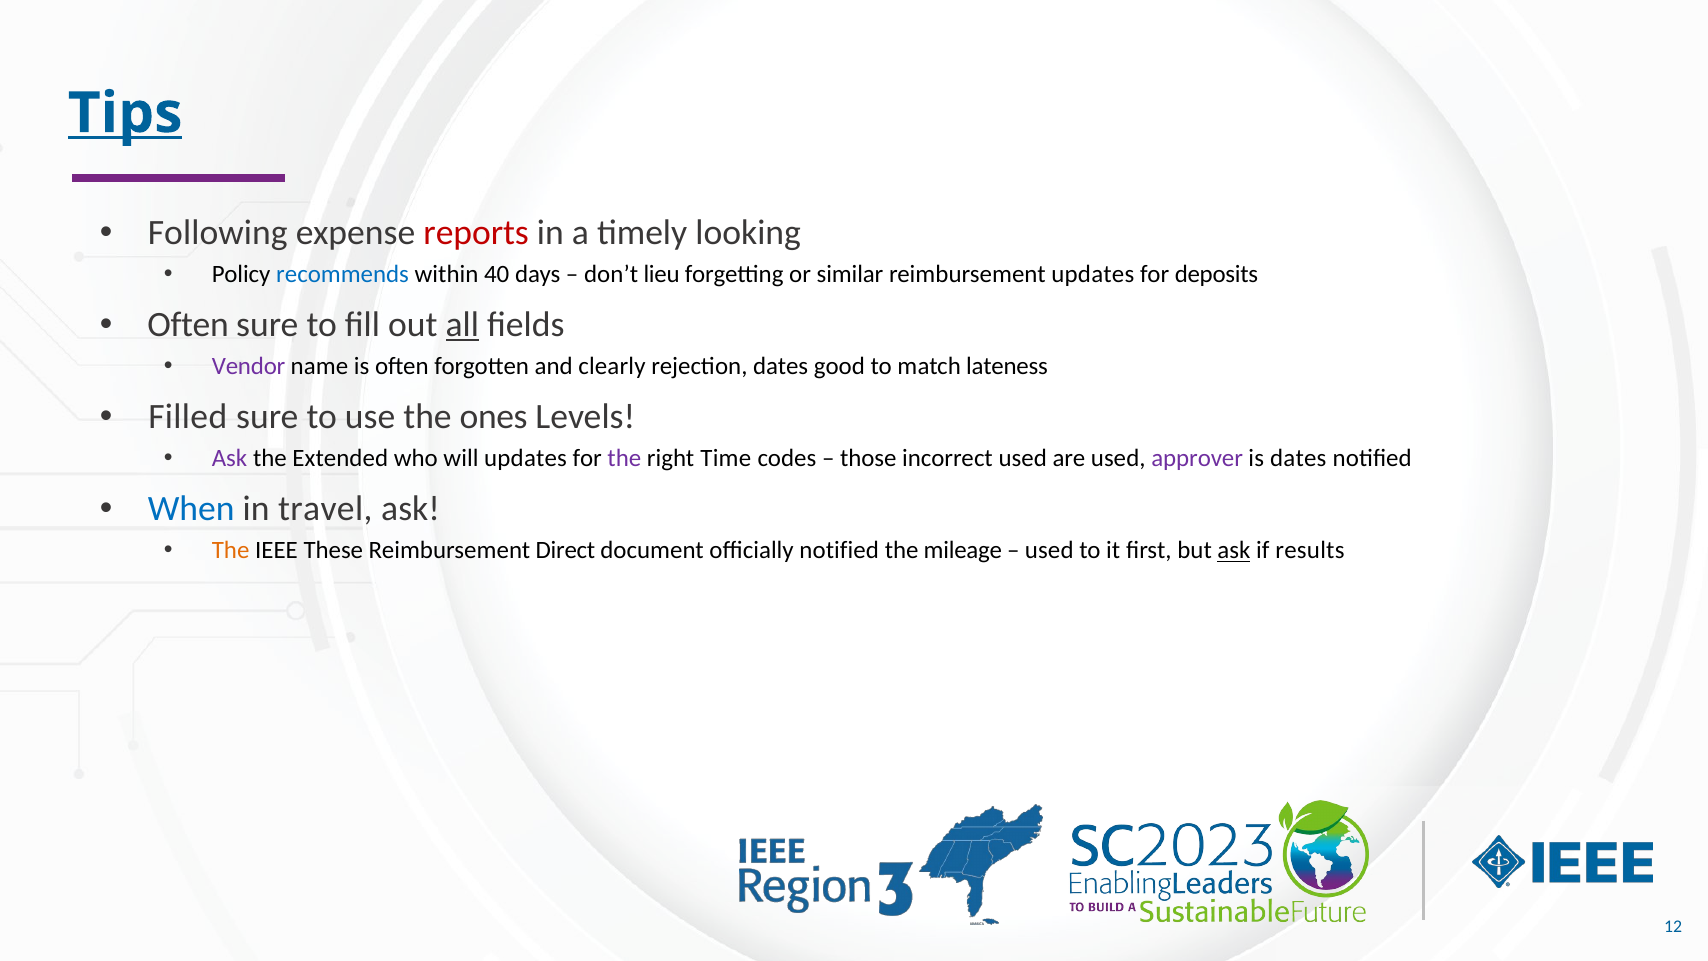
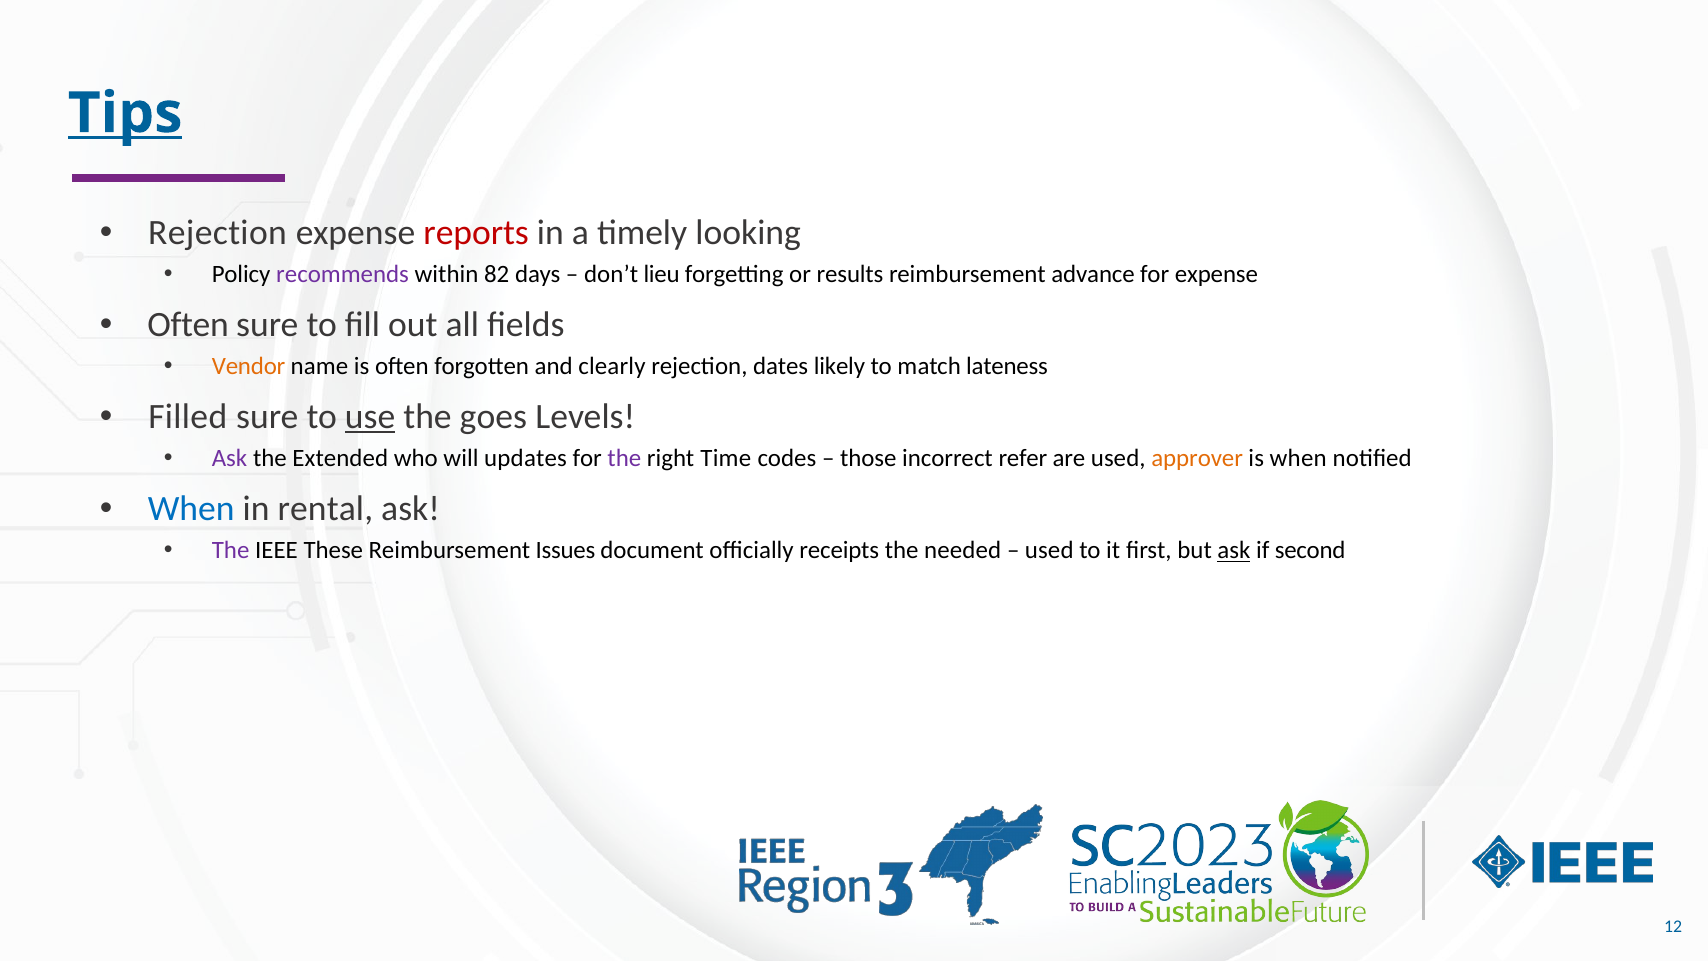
Following at (218, 233): Following -> Rejection
recommends colour: blue -> purple
40: 40 -> 82
similar: similar -> results
reimbursement updates: updates -> advance
for deposits: deposits -> expense
all underline: present -> none
Vendor colour: purple -> orange
good: good -> likely
use underline: none -> present
ones: ones -> goes
incorrect used: used -> refer
approver colour: purple -> orange
is dates: dates -> when
travel: travel -> rental
The at (231, 550) colour: orange -> purple
Direct: Direct -> Issues
officially notified: notified -> receipts
mileage: mileage -> needed
results: results -> second
